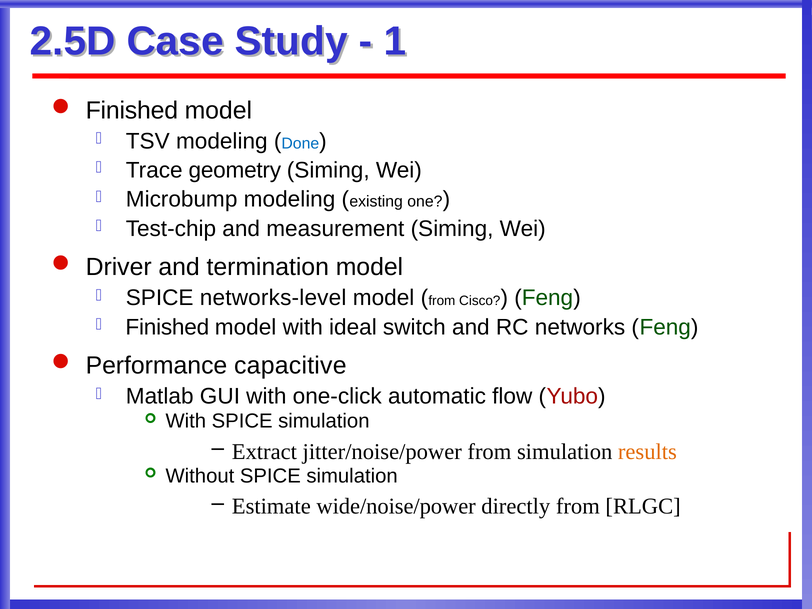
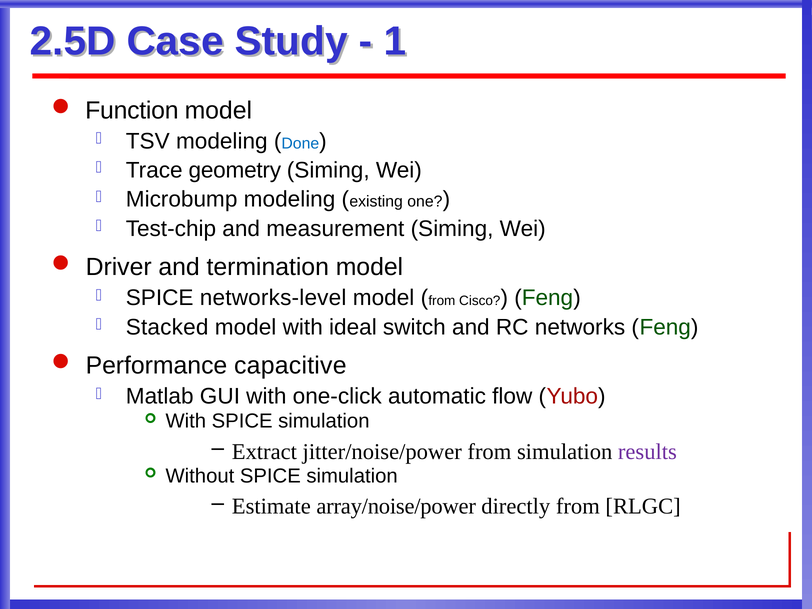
Finished at (132, 110): Finished -> Function
Finished at (167, 327): Finished -> Stacked
results colour: orange -> purple
wide/noise/power: wide/noise/power -> array/noise/power
